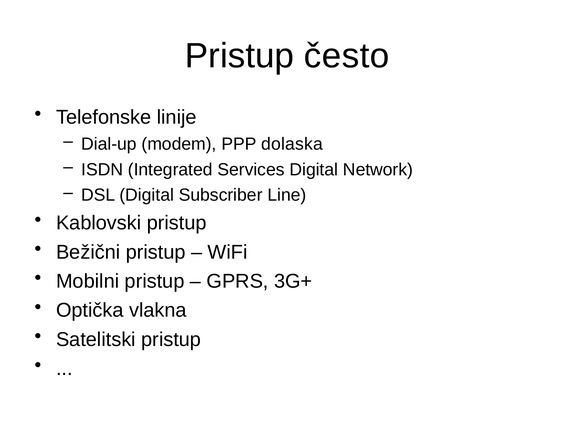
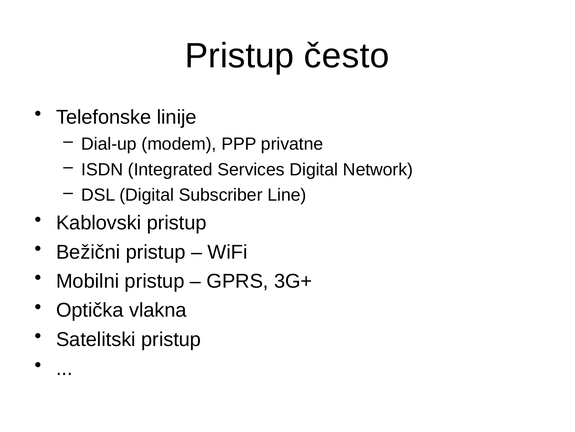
dolaska: dolaska -> privatne
